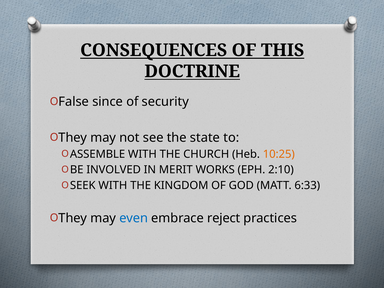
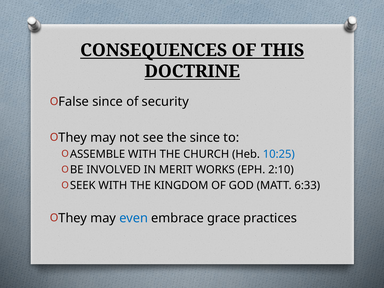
the state: state -> since
10:25 colour: orange -> blue
reject: reject -> grace
